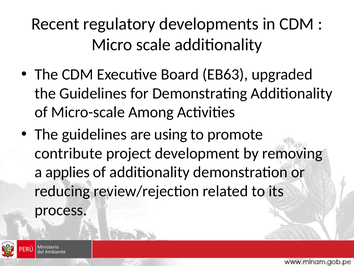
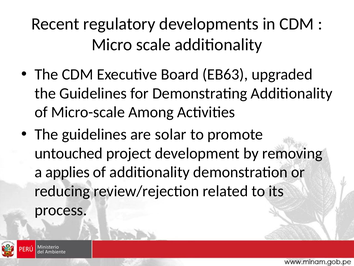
using: using -> solar
contribute: contribute -> untouched
